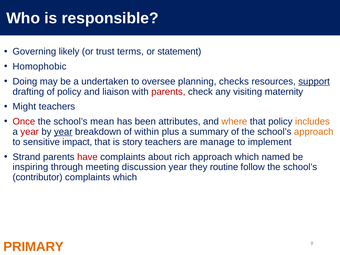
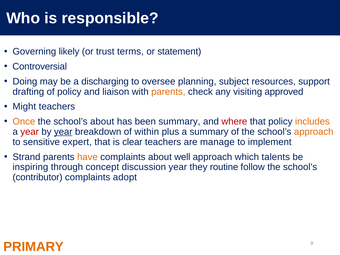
Homophobic: Homophobic -> Controversial
undertaken: undertaken -> discharging
checks: checks -> subject
support underline: present -> none
parents at (168, 92) colour: red -> orange
maternity: maternity -> approved
Once colour: red -> orange
school’s mean: mean -> about
been attributes: attributes -> summary
where colour: orange -> red
impact: impact -> expert
story: story -> clear
have colour: red -> orange
rich: rich -> well
named: named -> talents
meeting: meeting -> concept
complaints which: which -> adopt
